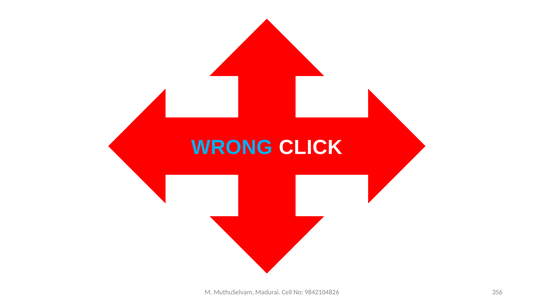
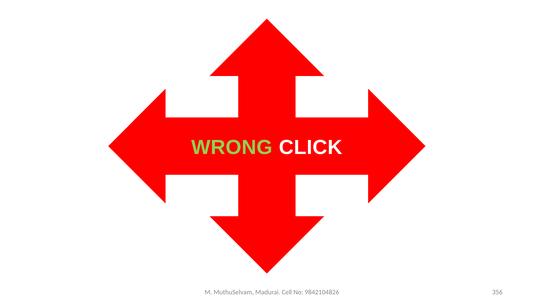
WRONG colour: light blue -> light green
